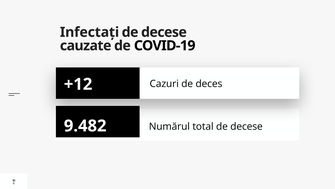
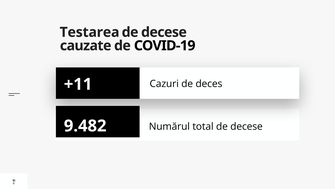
Infectați: Infectați -> Testarea
+12: +12 -> +11
